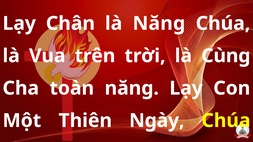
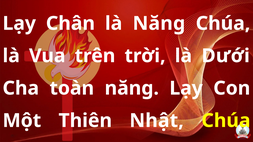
Cùng: Cùng -> Dưới
Ngày: Ngày -> Nhật
